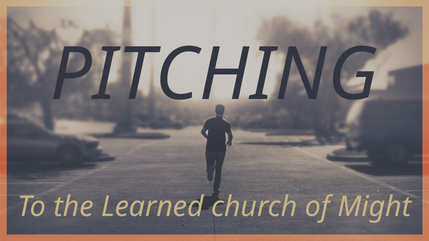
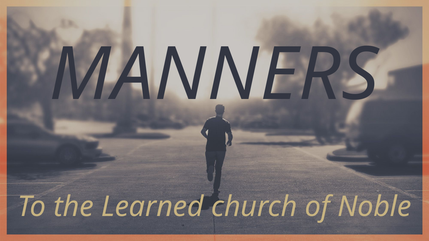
PITCHING: PITCHING -> MANNERS
Might: Might -> Noble
